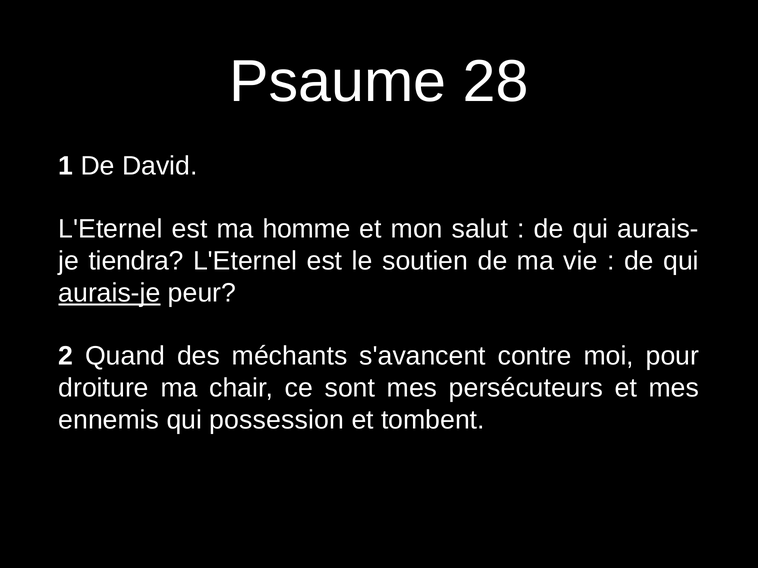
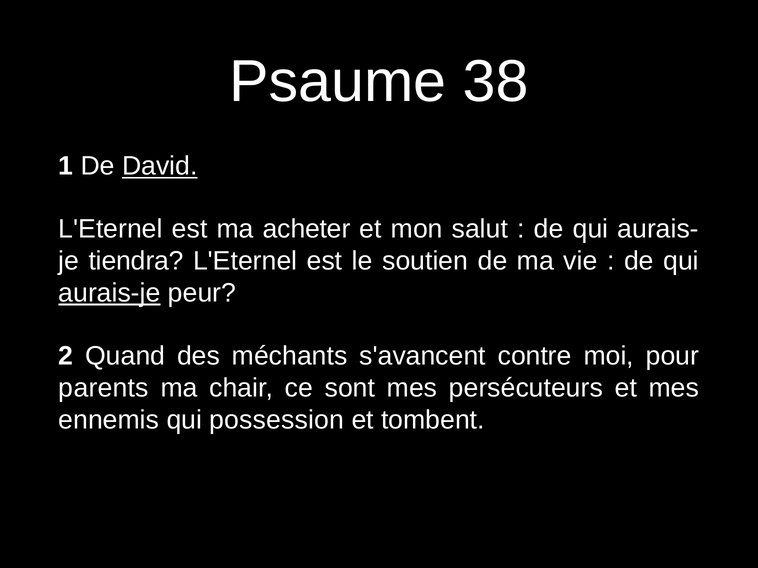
28: 28 -> 38
David underline: none -> present
homme: homme -> acheter
droiture: droiture -> parents
